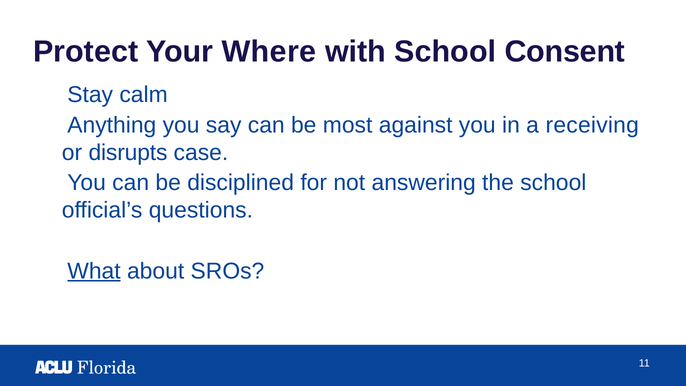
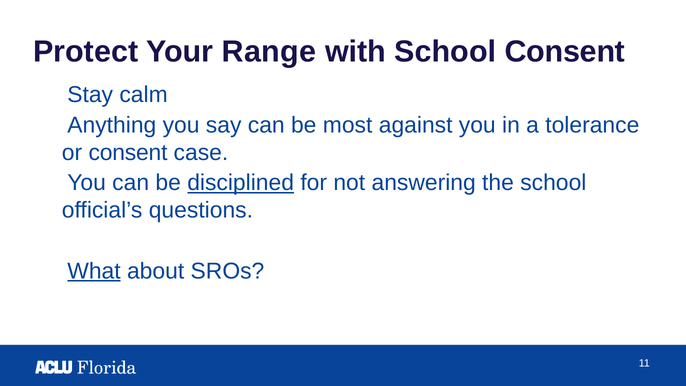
Where: Where -> Range
receiving: receiving -> tolerance
or disrupts: disrupts -> consent
disciplined underline: none -> present
